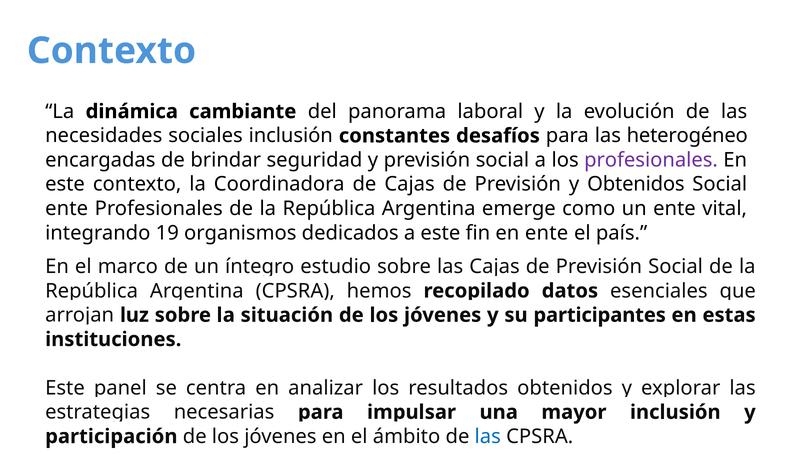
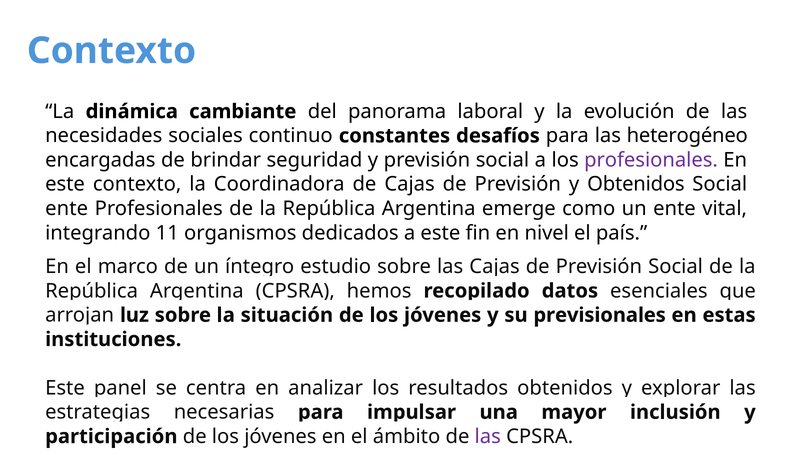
sociales inclusión: inclusión -> continuo
19: 19 -> 11
en ente: ente -> nivel
participantes: participantes -> previsionales
las at (488, 437) colour: blue -> purple
